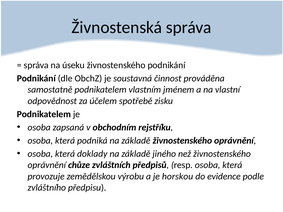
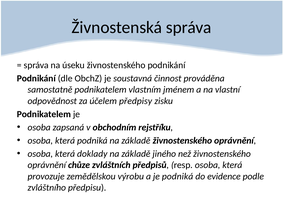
spotřebě: spotřebě -> předpisy
je horskou: horskou -> podniká
